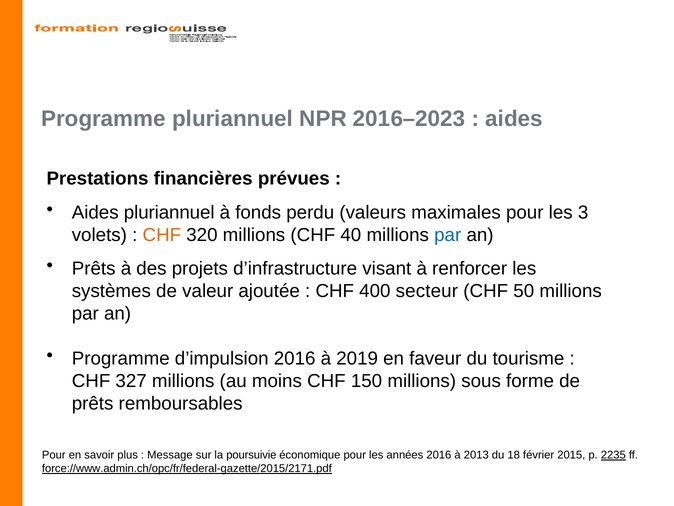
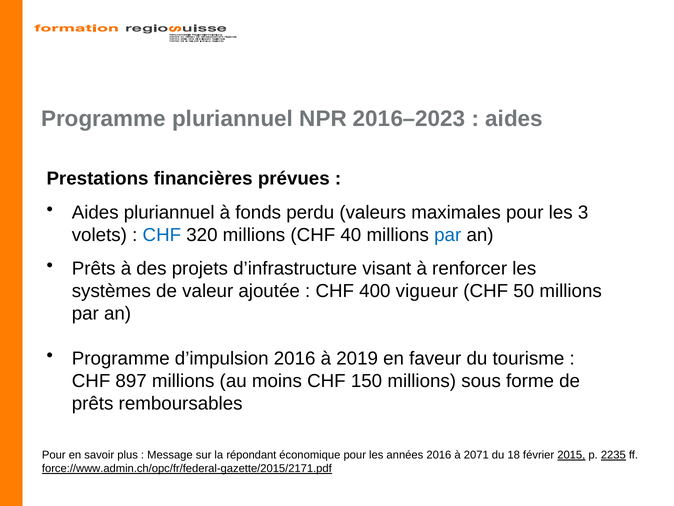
CHF at (162, 235) colour: orange -> blue
secteur: secteur -> vigueur
327: 327 -> 897
poursuivie: poursuivie -> répondant
2013: 2013 -> 2071
2015 underline: none -> present
